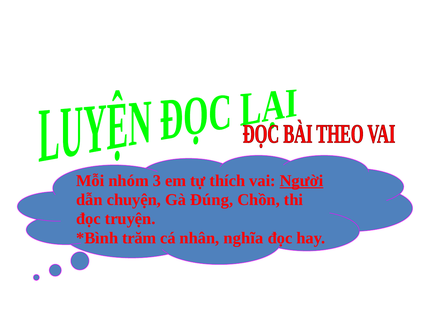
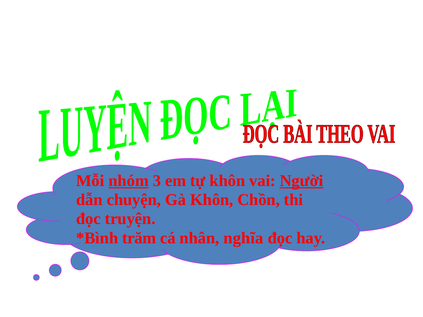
nhóm underline: none -> present
tự thích: thích -> khôn
Gà Đúng: Đúng -> Khôn
